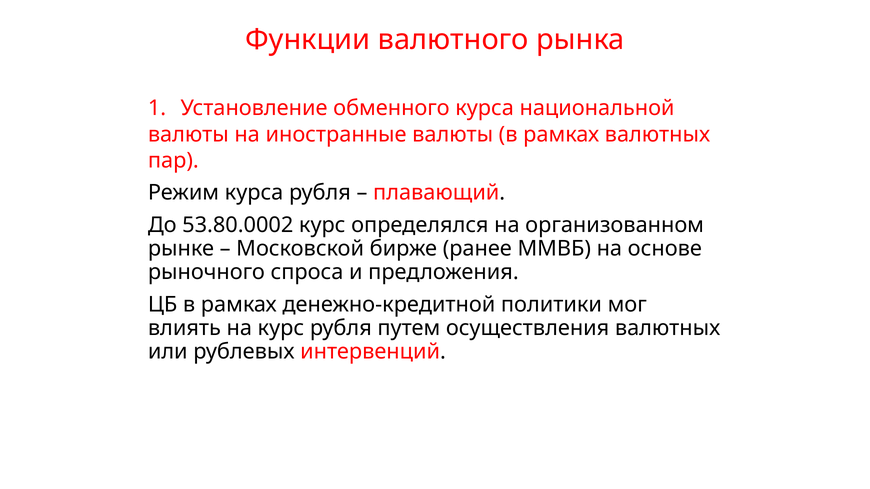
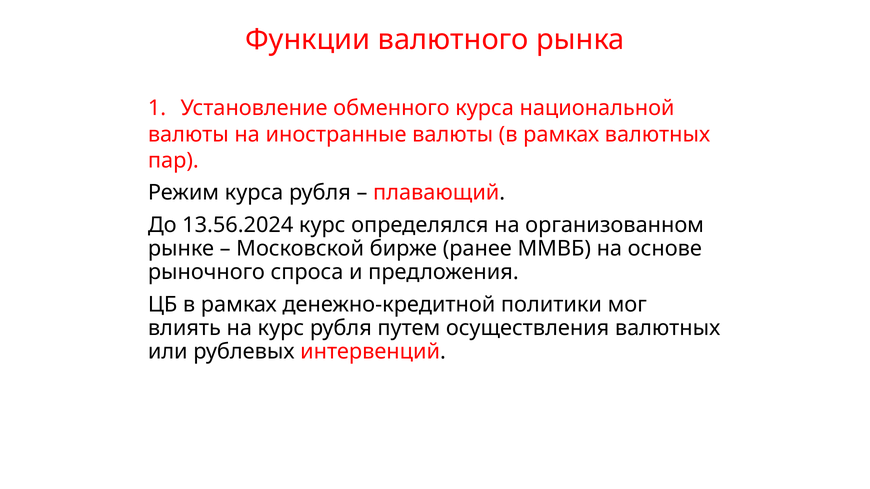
53.80.0002: 53.80.0002 -> 13.56.2024
